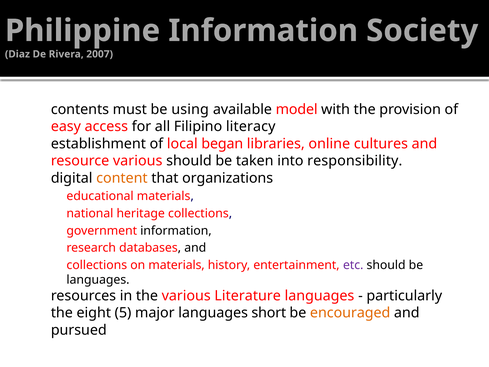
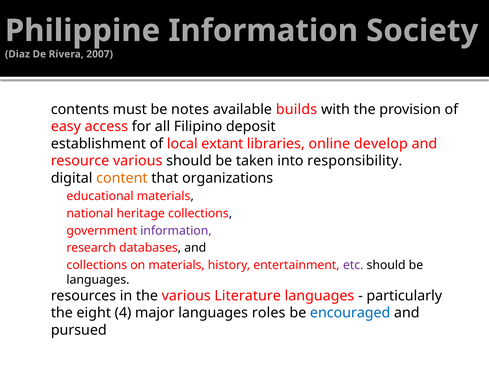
using: using -> notes
model: model -> builds
literacy: literacy -> deposit
began: began -> extant
cultures: cultures -> develop
information at (176, 230) colour: black -> purple
5: 5 -> 4
short: short -> roles
encouraged colour: orange -> blue
